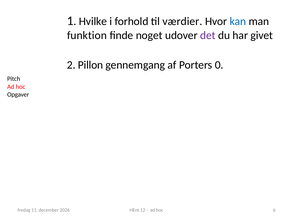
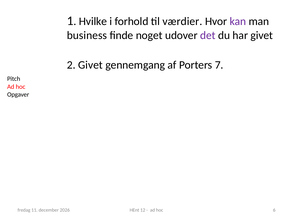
kan colour: blue -> purple
funktion: funktion -> business
2 Pillon: Pillon -> Givet
0: 0 -> 7
